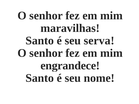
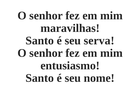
engrandece: engrandece -> entusiasmo
